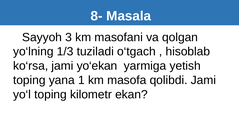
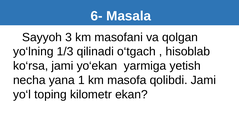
8-: 8- -> 6-
tuziladi: tuziladi -> qilinadi
toping at (29, 80): toping -> necha
